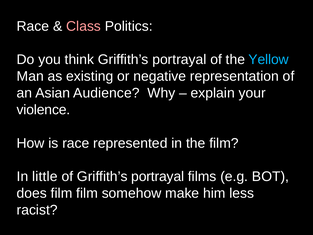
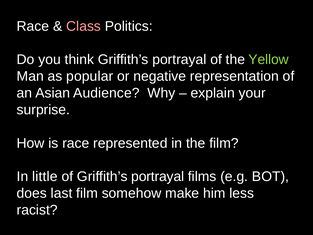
Yellow colour: light blue -> light green
existing: existing -> popular
violence: violence -> surprise
does film: film -> last
